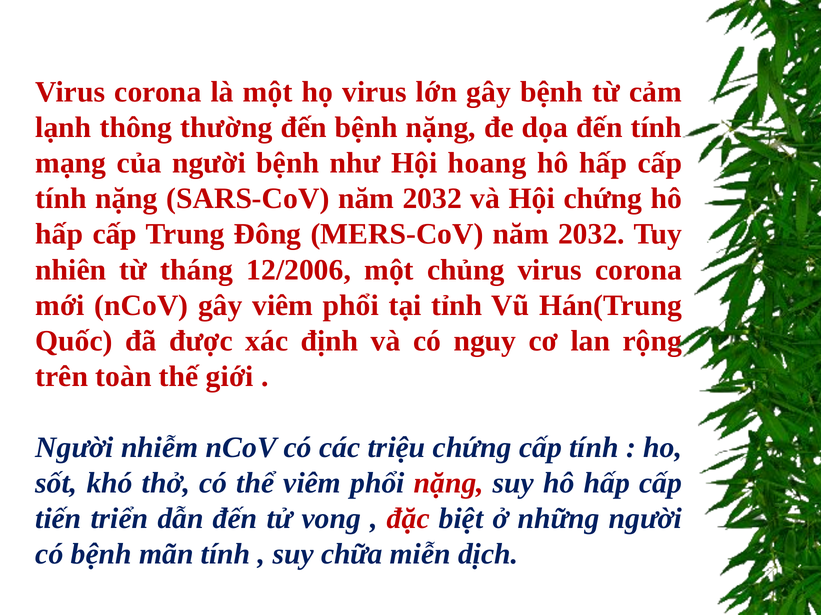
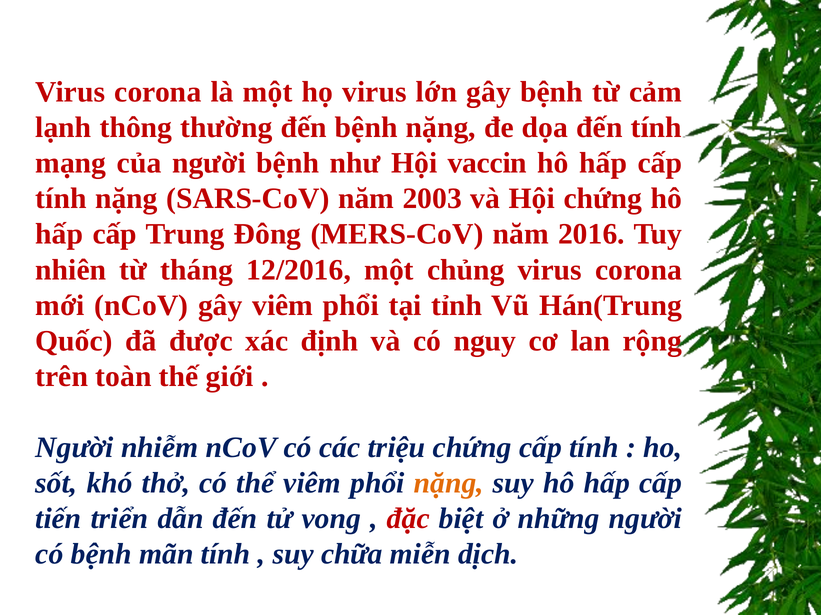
hoang: hoang -> vaccin
SARS-CoV năm 2032: 2032 -> 2003
MERS-CoV năm 2032: 2032 -> 2016
12/2006: 12/2006 -> 12/2016
nặng at (449, 483) colour: red -> orange
